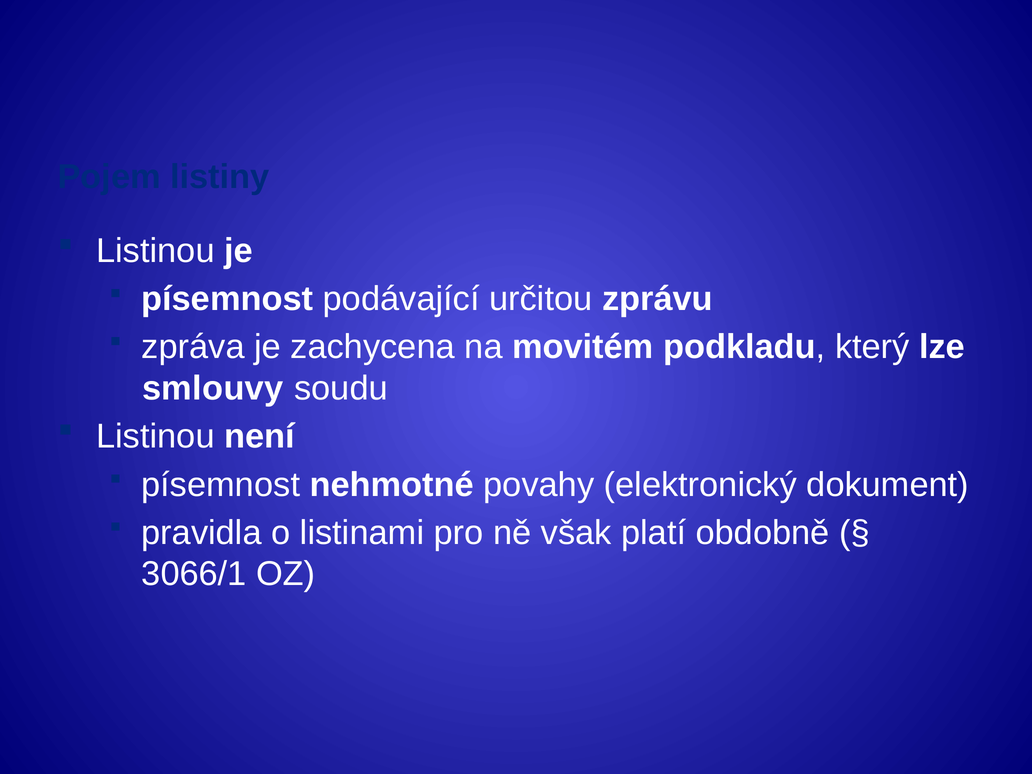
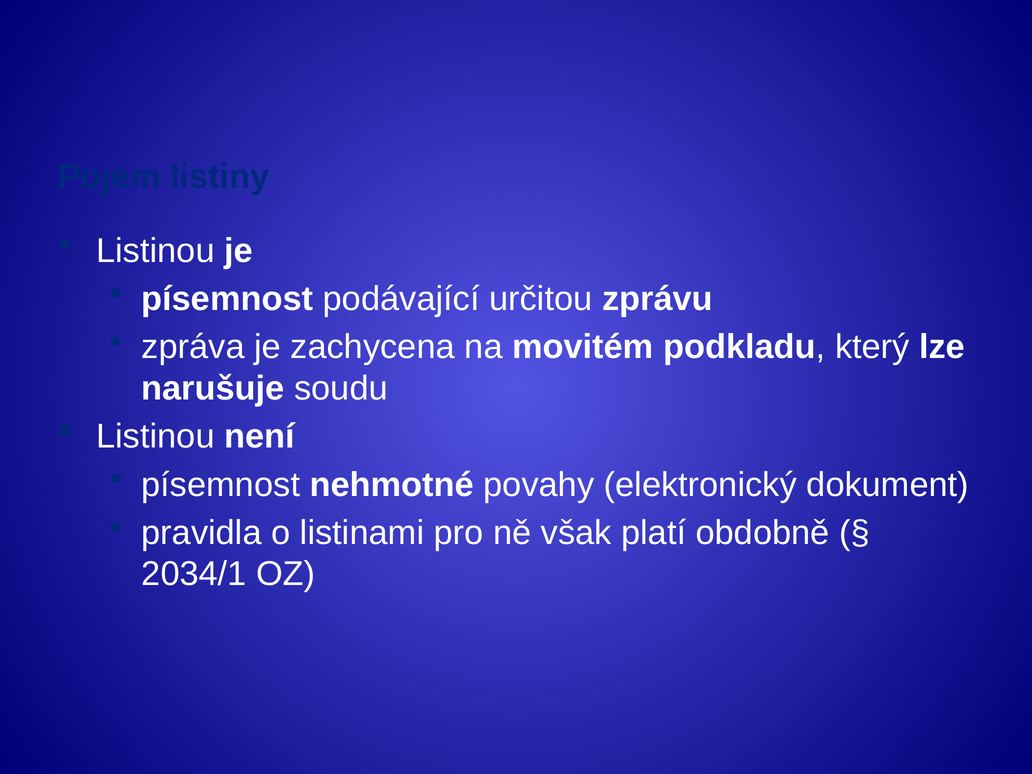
smlouvy: smlouvy -> narušuje
3066/1: 3066/1 -> 2034/1
